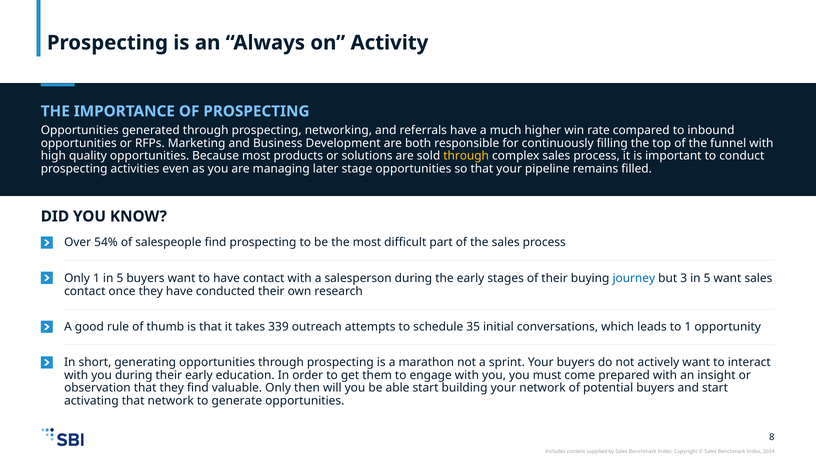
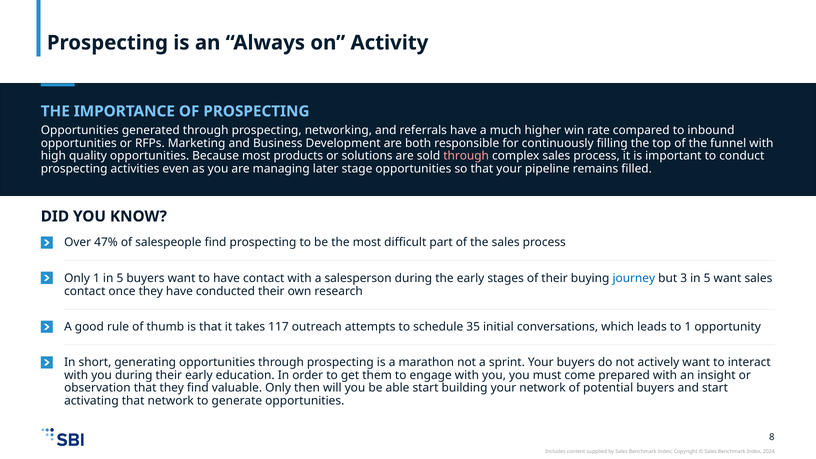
through at (466, 156) colour: yellow -> pink
54%: 54% -> 47%
339: 339 -> 117
